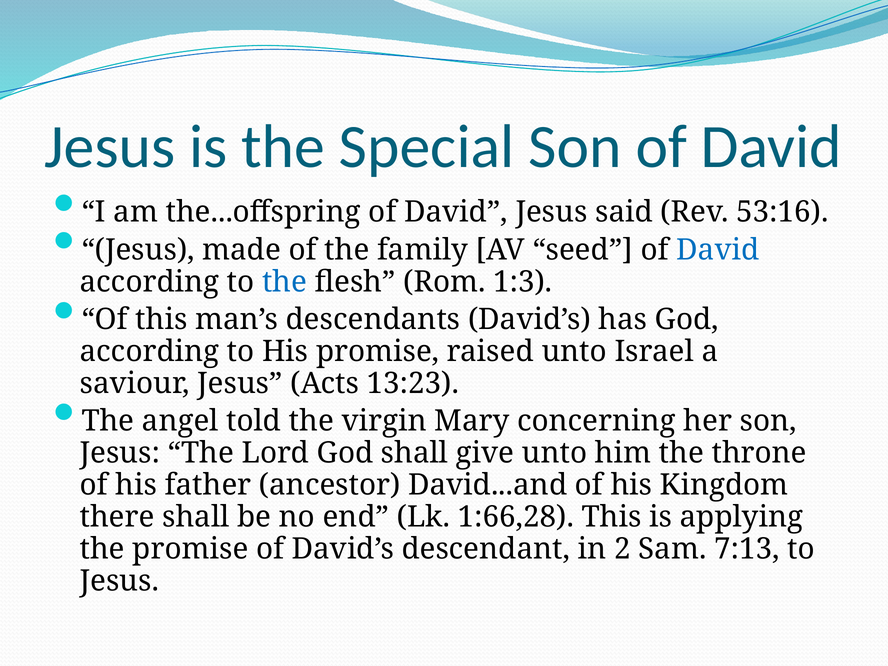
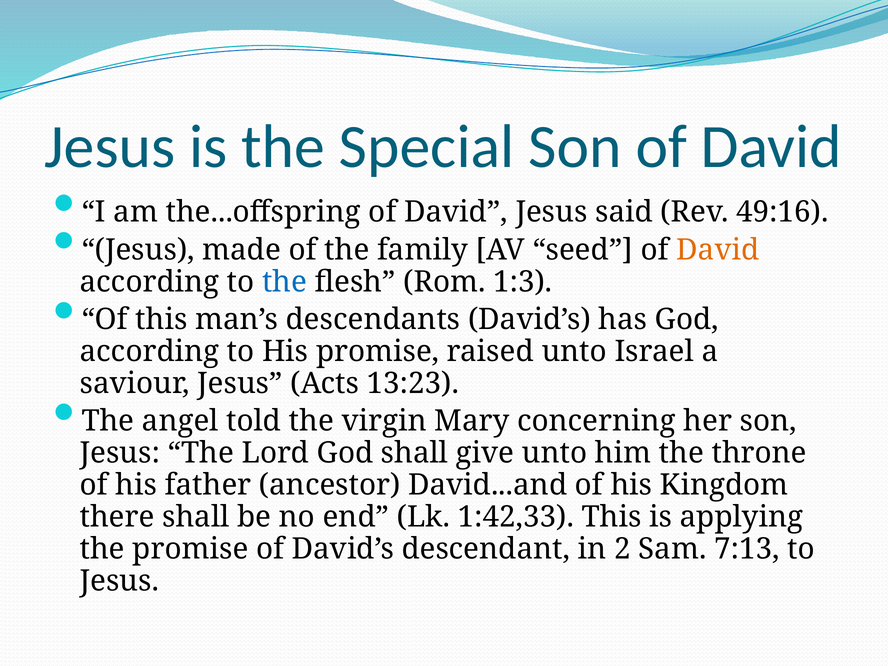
53:16: 53:16 -> 49:16
David at (718, 250) colour: blue -> orange
1:66,28: 1:66,28 -> 1:42,33
